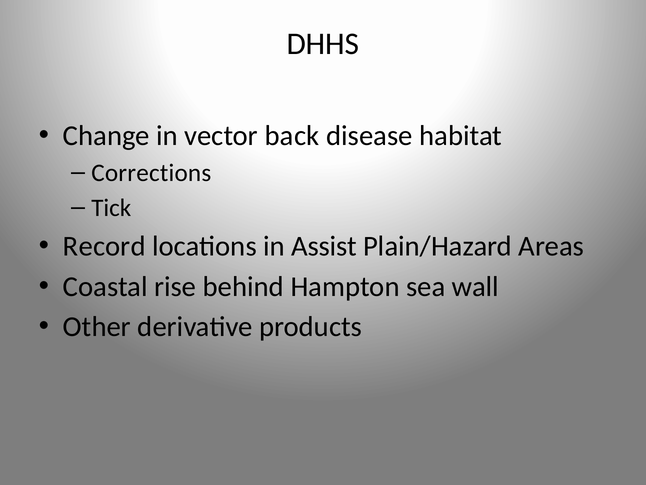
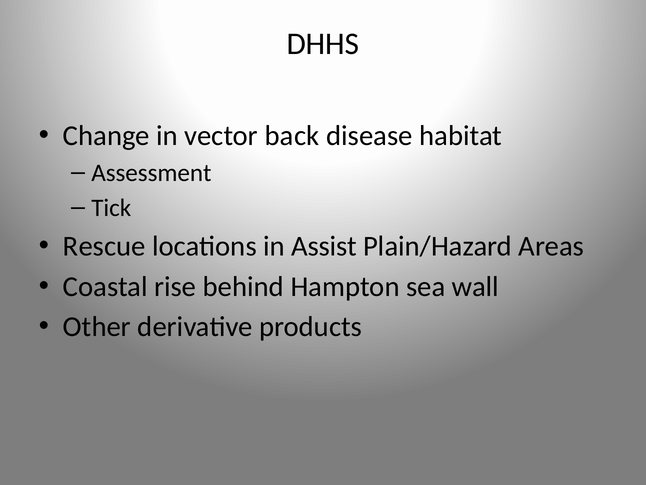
Corrections: Corrections -> Assessment
Record: Record -> Rescue
